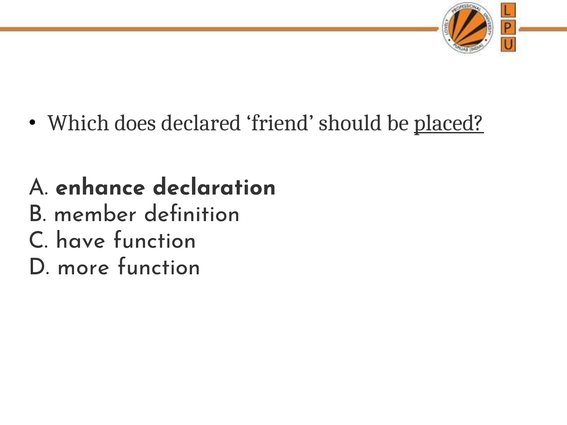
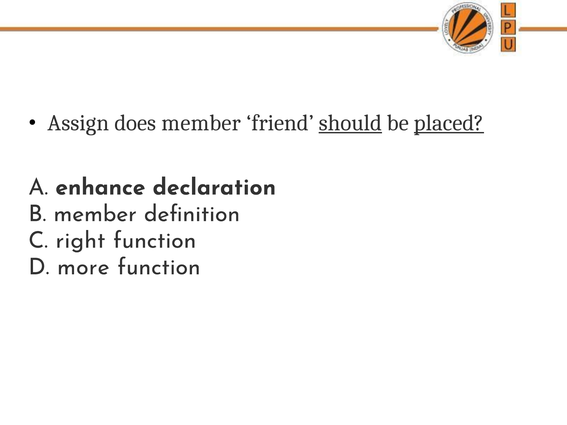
Which: Which -> Assign
does declared: declared -> member
should underline: none -> present
have: have -> right
